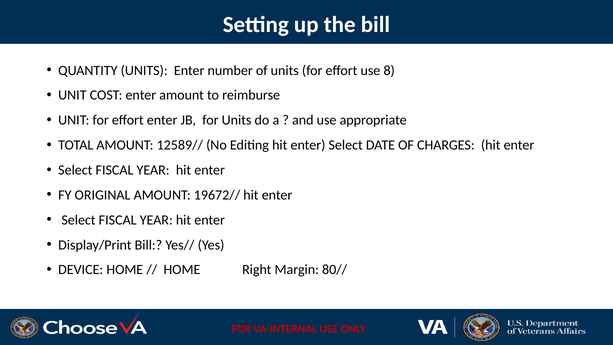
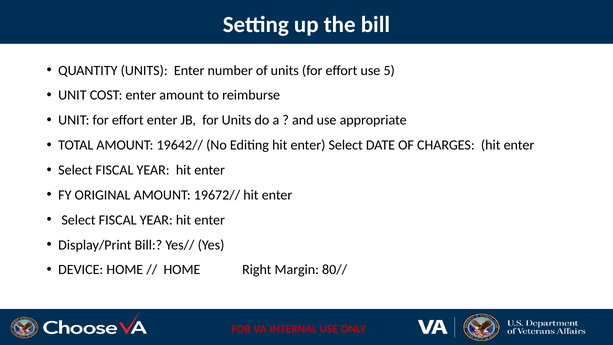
8: 8 -> 5
12589//: 12589// -> 19642//
